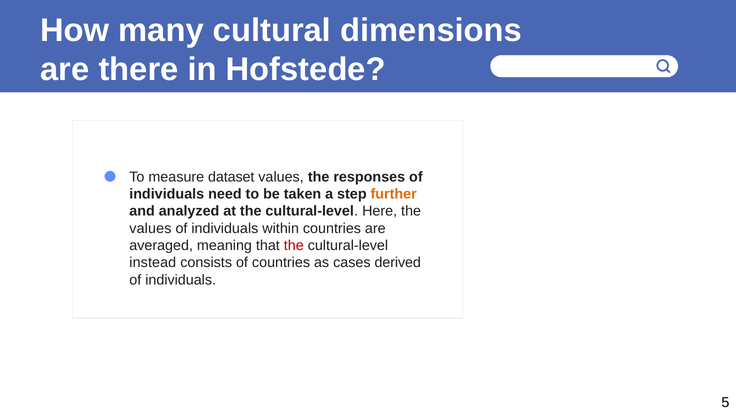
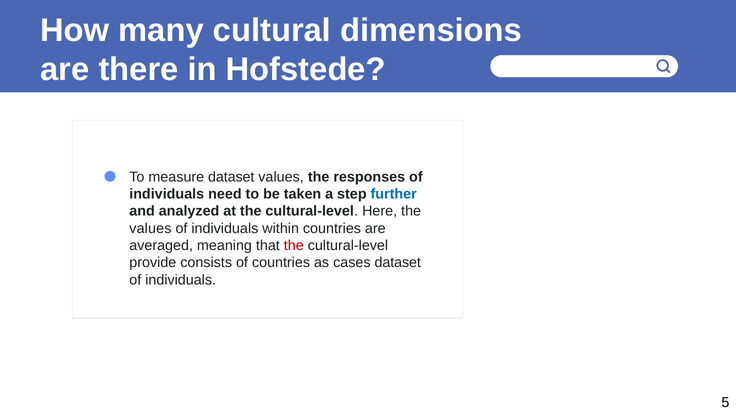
further colour: orange -> blue
instead: instead -> provide
cases derived: derived -> dataset
